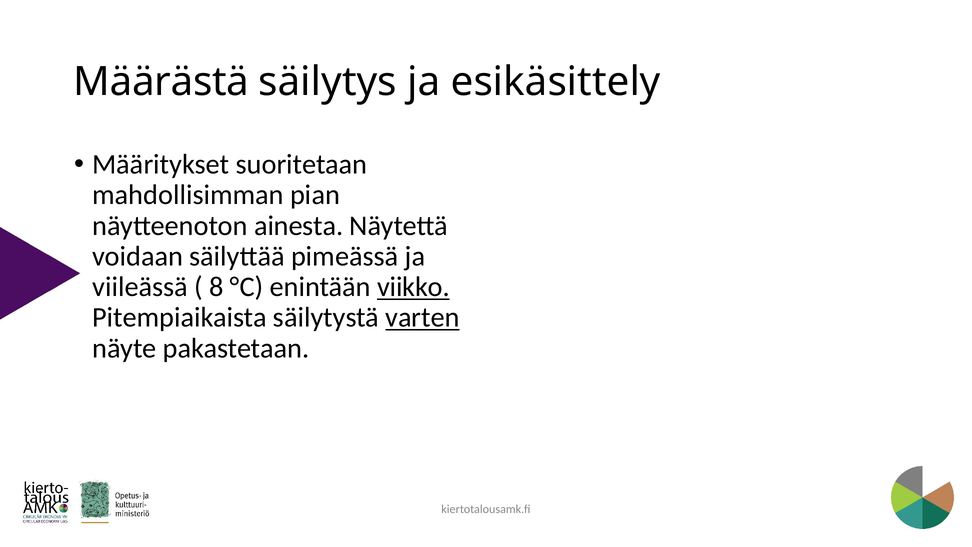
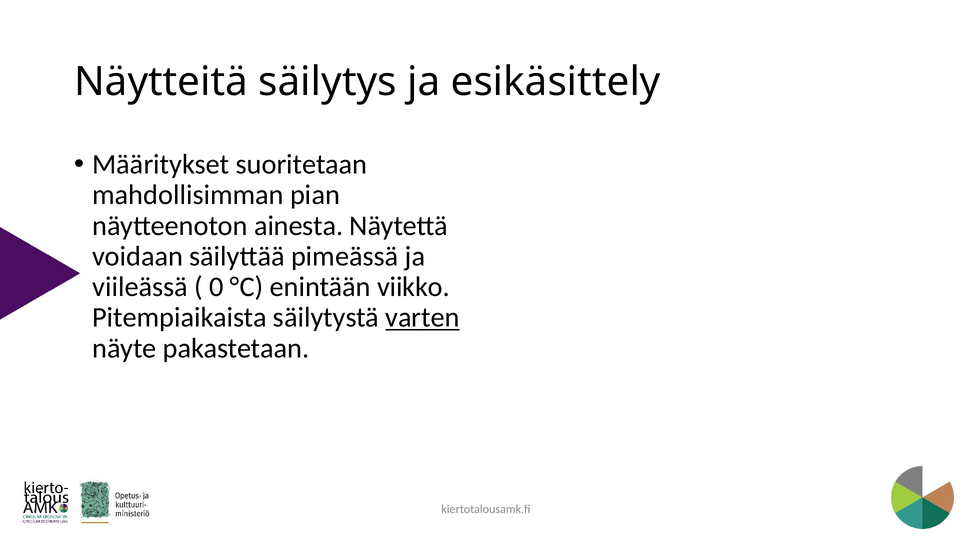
Määrästä: Määrästä -> Näytteitä
8: 8 -> 0
viikko underline: present -> none
